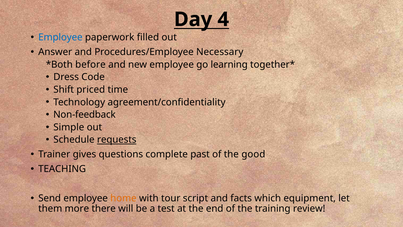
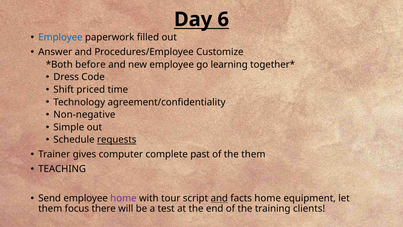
4: 4 -> 6
Necessary: Necessary -> Customize
Non-feedback: Non-feedback -> Non-negative
questions: questions -> computer
the good: good -> them
home at (123, 198) colour: orange -> purple
and at (219, 198) underline: none -> present
facts which: which -> home
more: more -> focus
review: review -> clients
